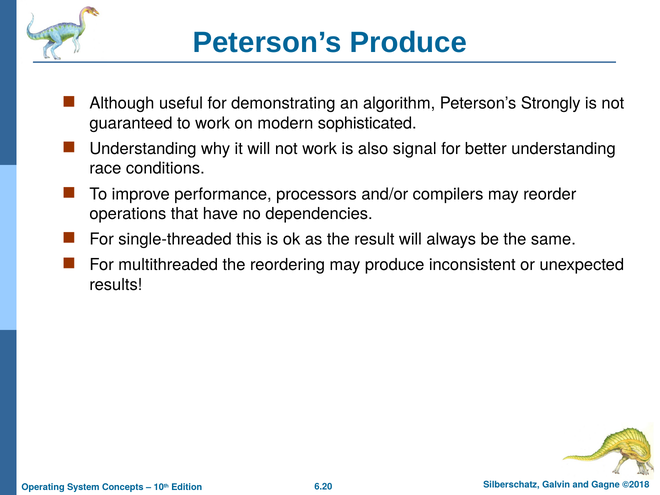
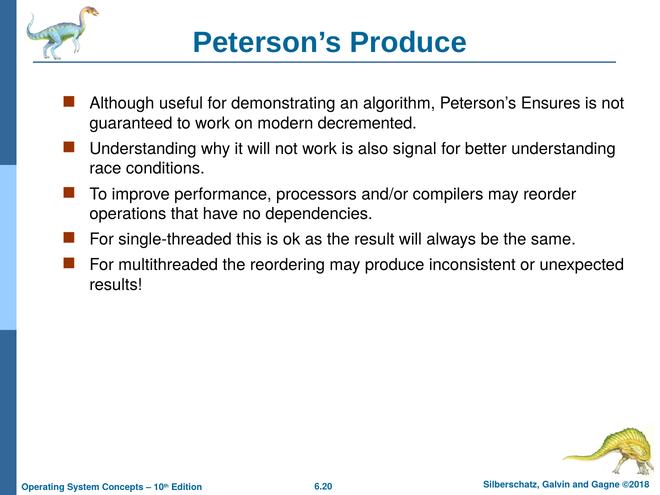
Strongly: Strongly -> Ensures
sophisticated: sophisticated -> decremented
